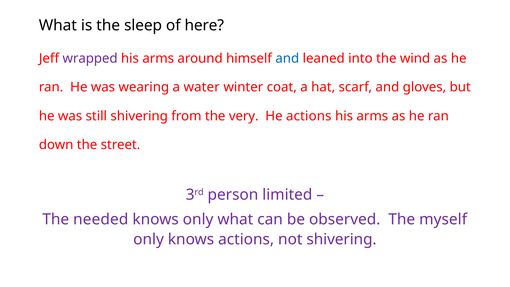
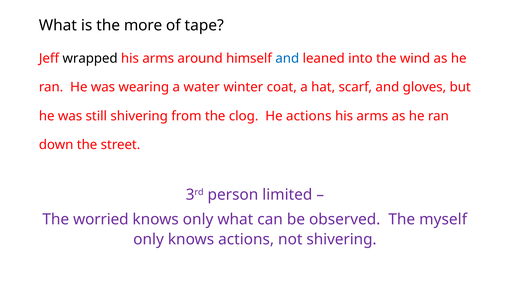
sleep: sleep -> more
here: here -> tape
wrapped colour: purple -> black
very: very -> clog
needed: needed -> worried
